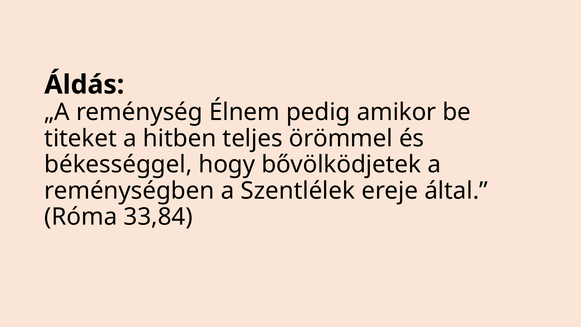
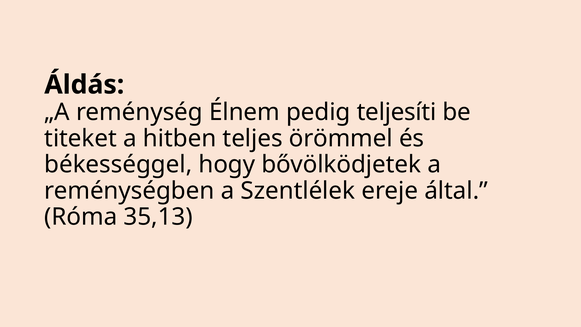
amikor: amikor -> teljesíti
33,84: 33,84 -> 35,13
